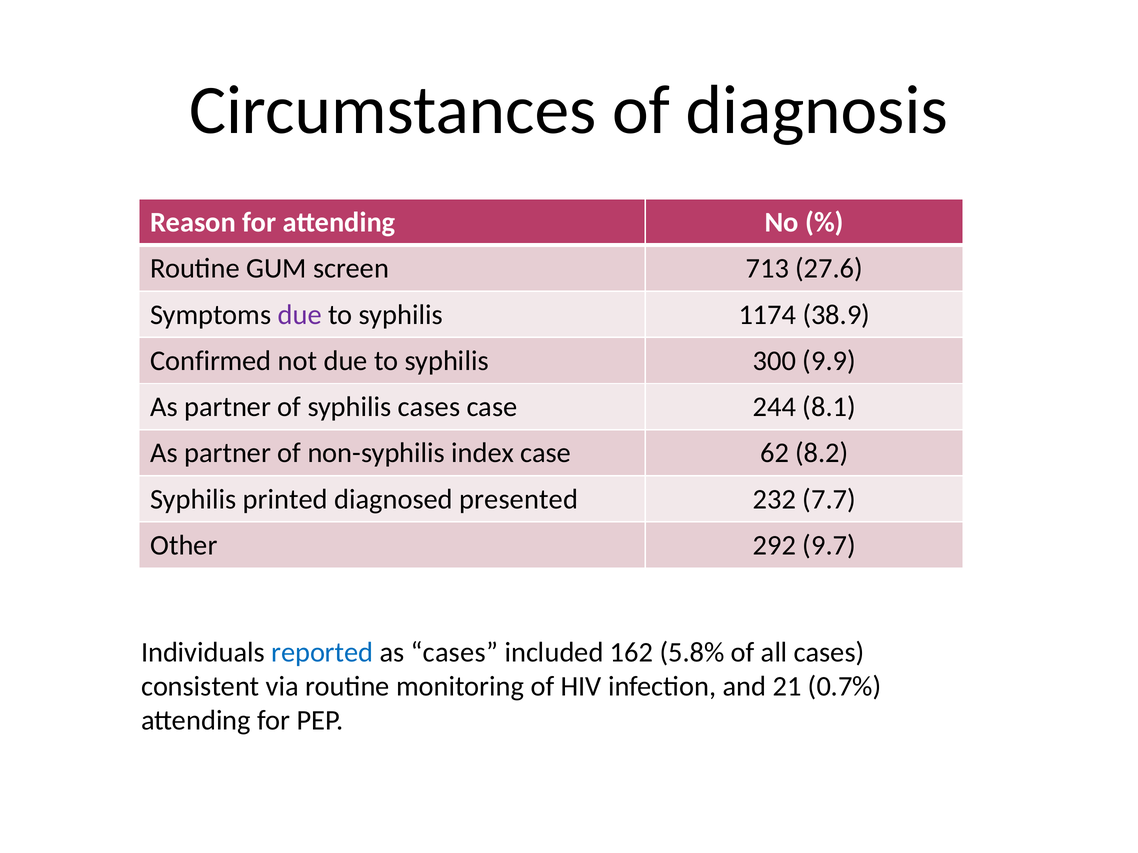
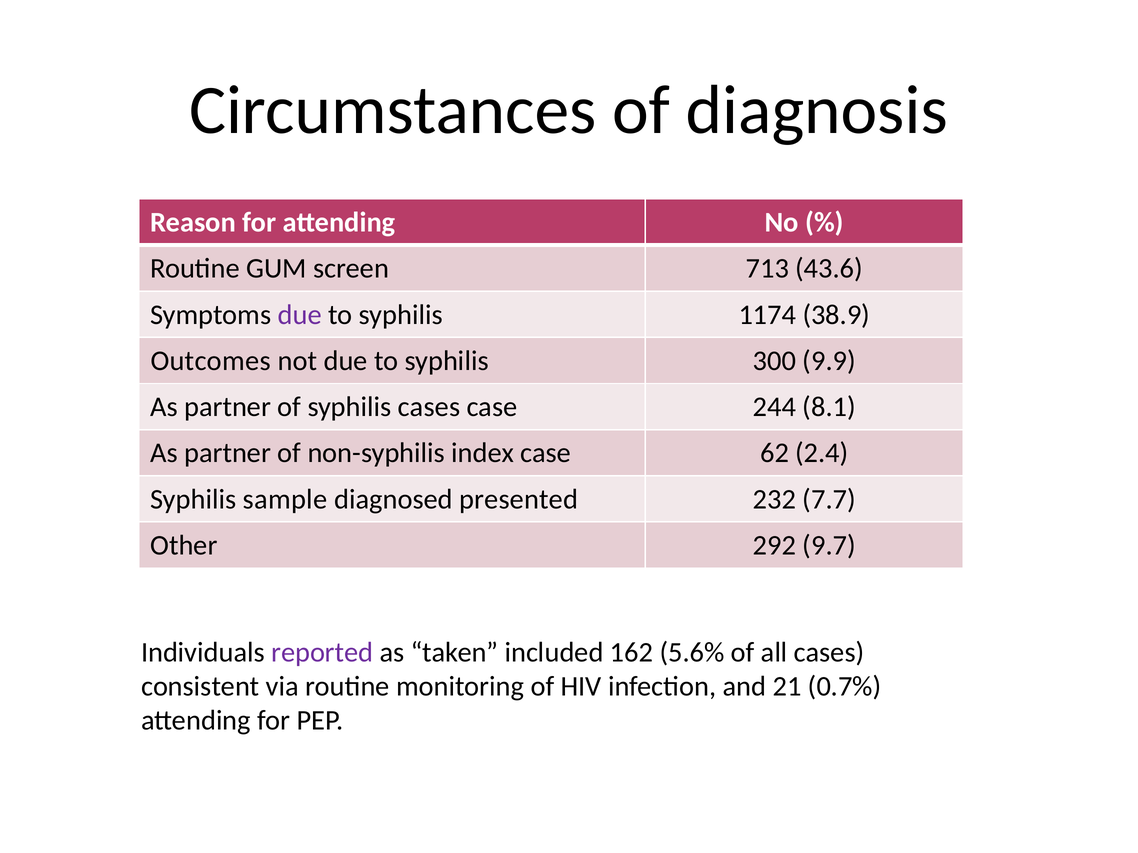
27.6: 27.6 -> 43.6
Confirmed: Confirmed -> Outcomes
8.2: 8.2 -> 2.4
printed: printed -> sample
reported colour: blue -> purple
as cases: cases -> taken
5.8%: 5.8% -> 5.6%
